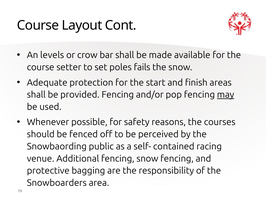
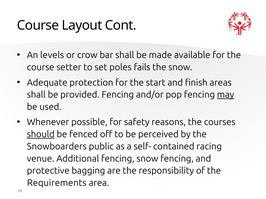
should underline: none -> present
Snowbaording: Snowbaording -> Snowboarders
Snowboarders: Snowboarders -> Requirements
